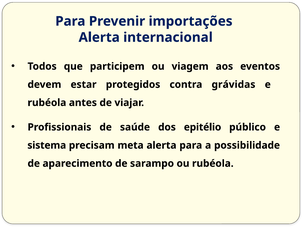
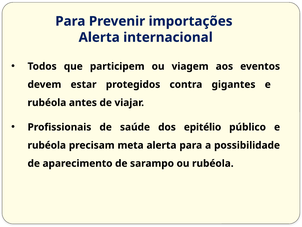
grávidas: grávidas -> gigantes
sistema at (47, 145): sistema -> rubéola
